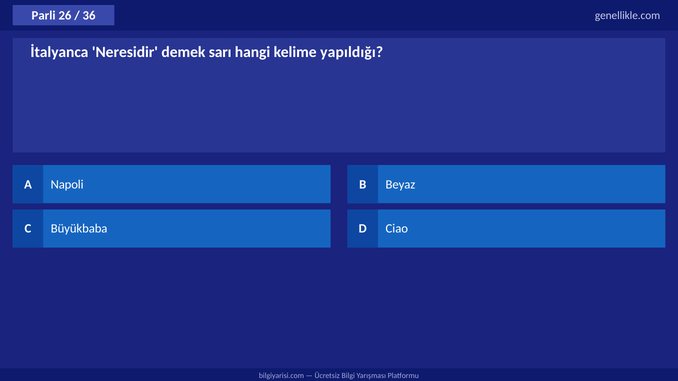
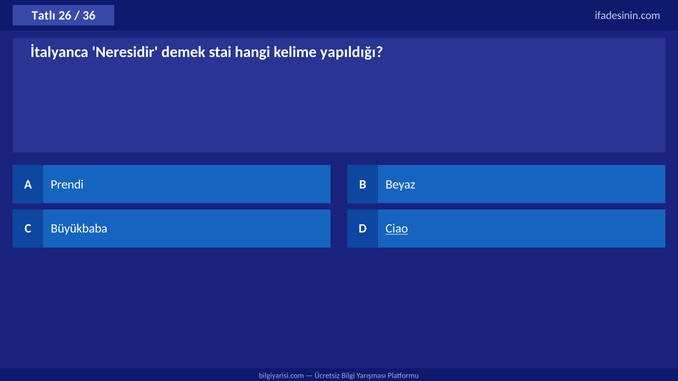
Parli: Parli -> Tatlı
genellikle.com: genellikle.com -> ifadesinin.com
sarı: sarı -> stai
Napoli: Napoli -> Prendi
Ciao underline: none -> present
